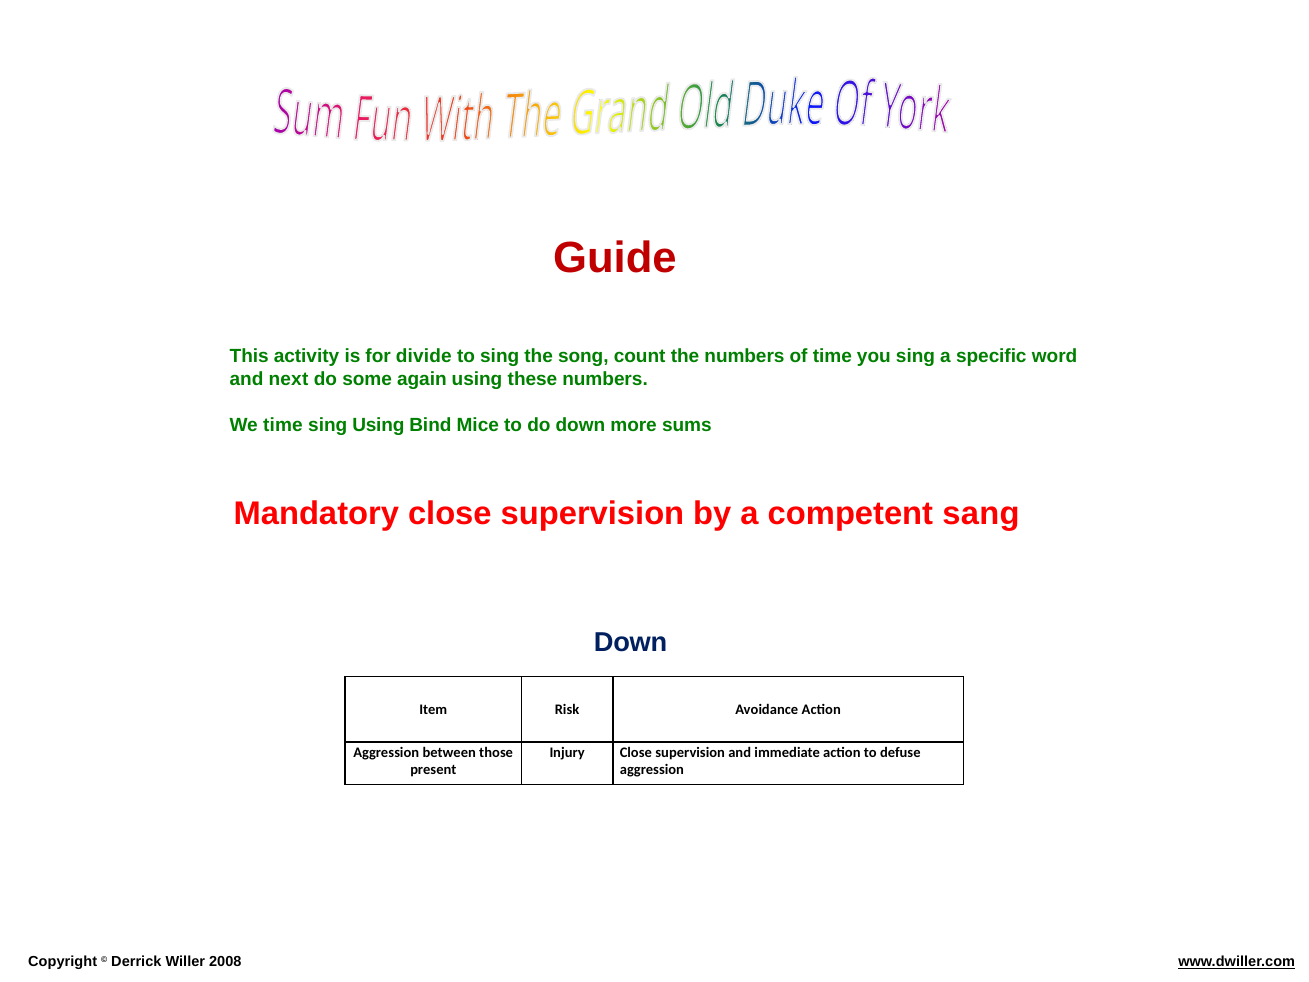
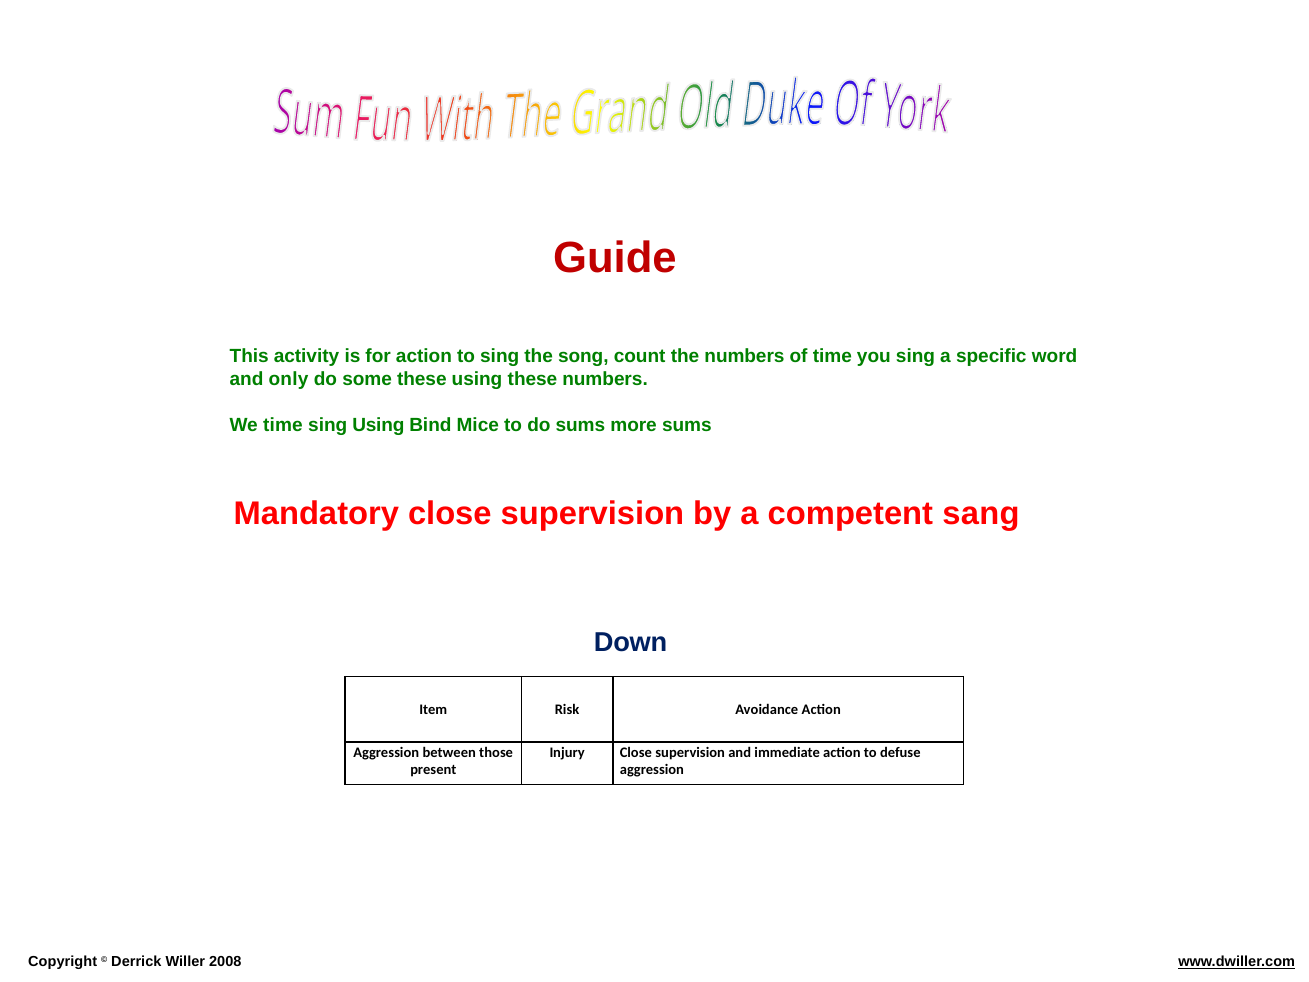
for divide: divide -> action
next: next -> only
some again: again -> these
do down: down -> sums
